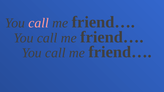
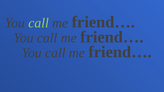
call at (39, 23) colour: pink -> light green
